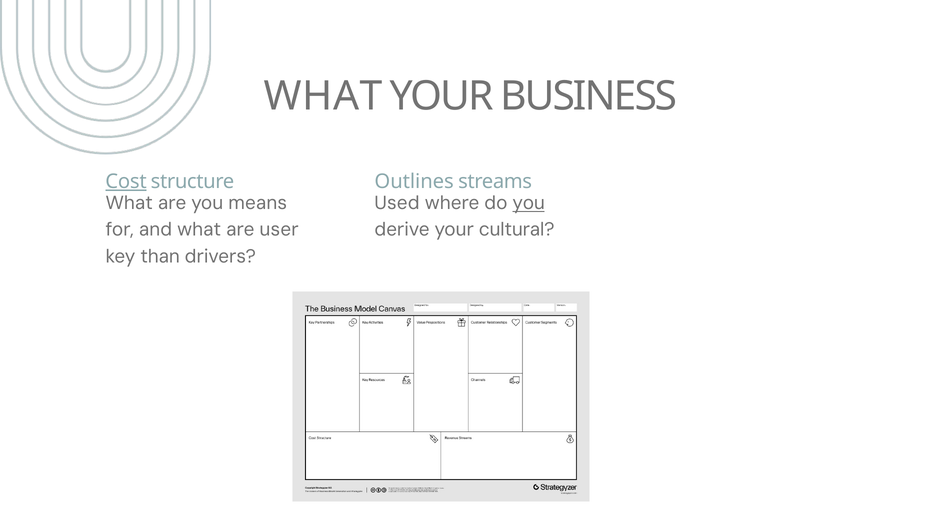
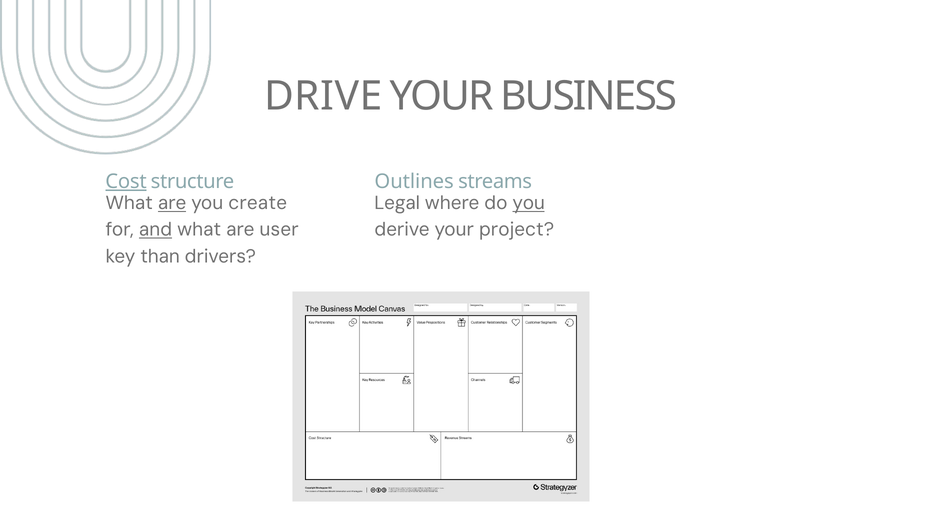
WHAT at (323, 96): WHAT -> DRIVE
are at (172, 203) underline: none -> present
means: means -> create
Used: Used -> Legal
and underline: none -> present
cultural: cultural -> project
